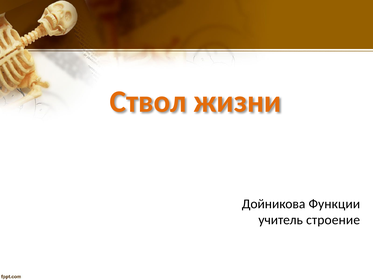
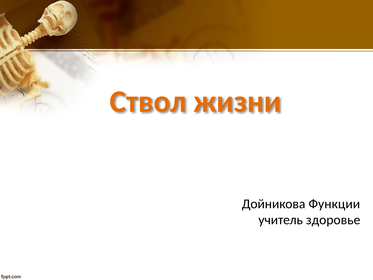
строение: строение -> здоровье
